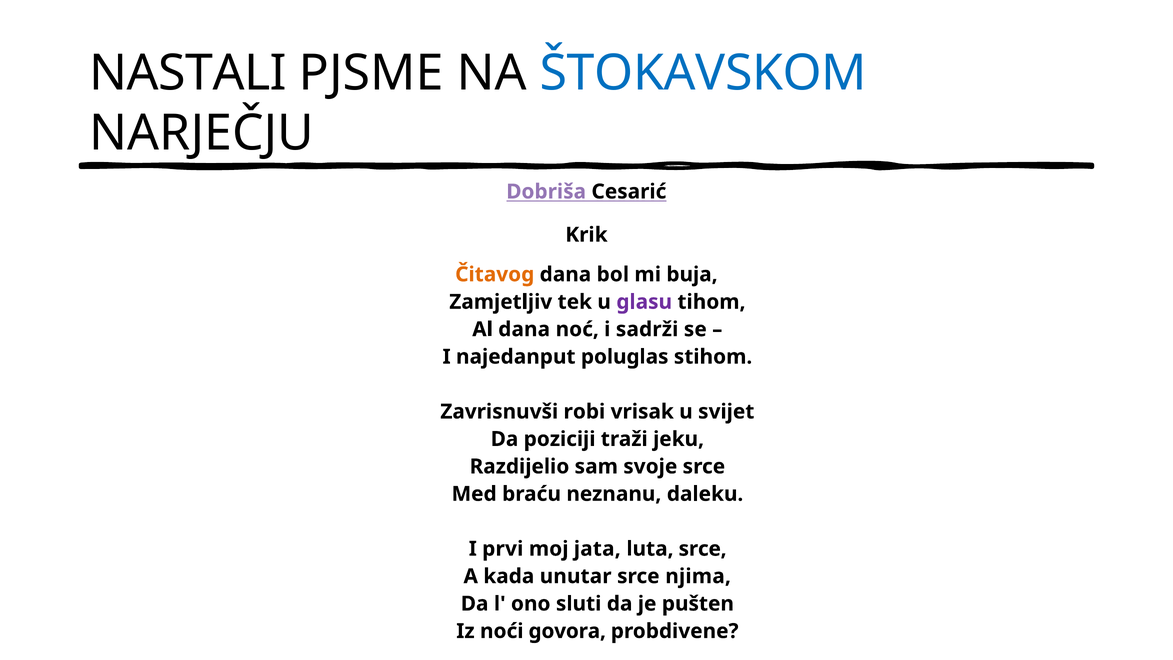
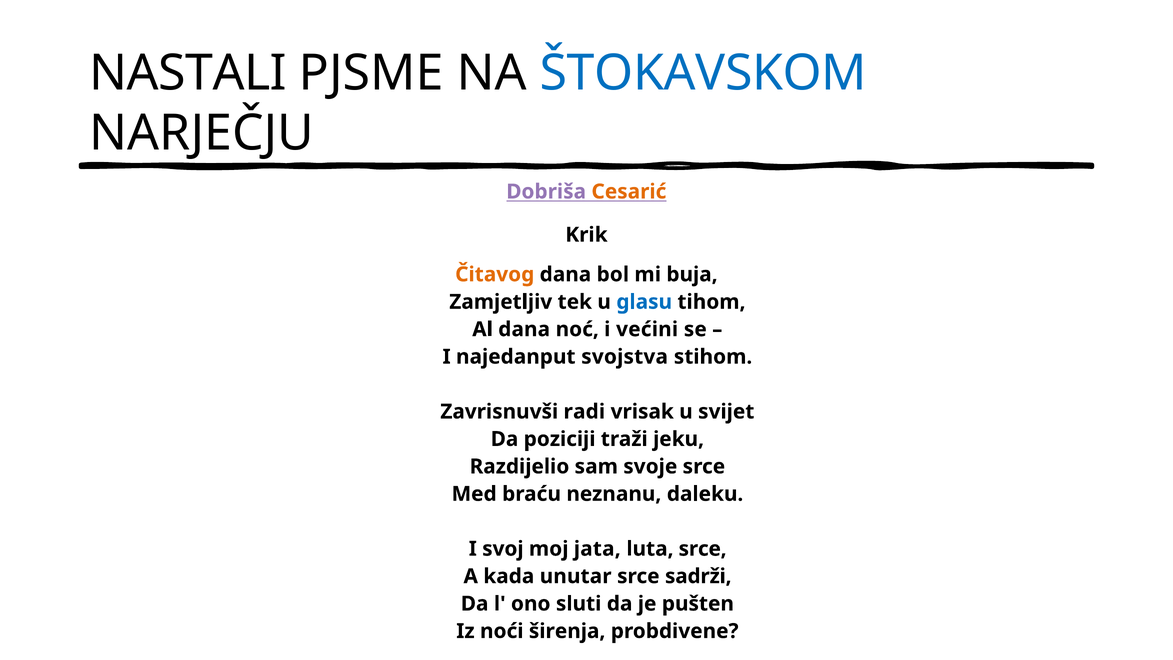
Cesarić colour: black -> orange
glasu colour: purple -> blue
sadrži: sadrži -> većini
poluglas: poluglas -> svojstva
robi: robi -> radi
prvi: prvi -> svoj
njima: njima -> sadrži
govora: govora -> širenja
